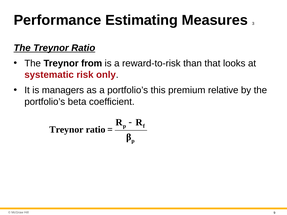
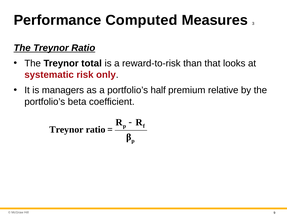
Estimating: Estimating -> Computed
from: from -> total
this: this -> half
